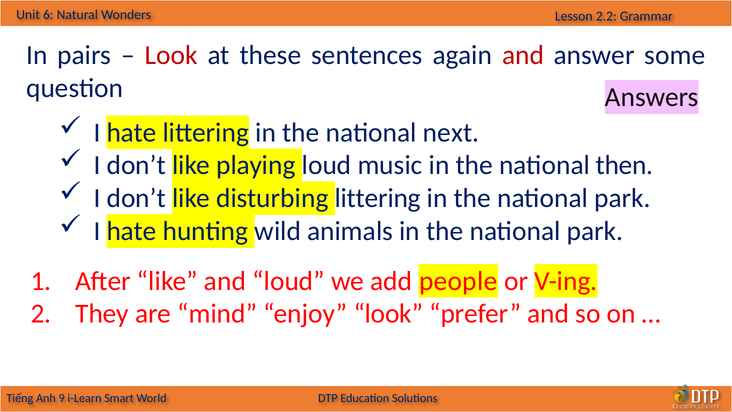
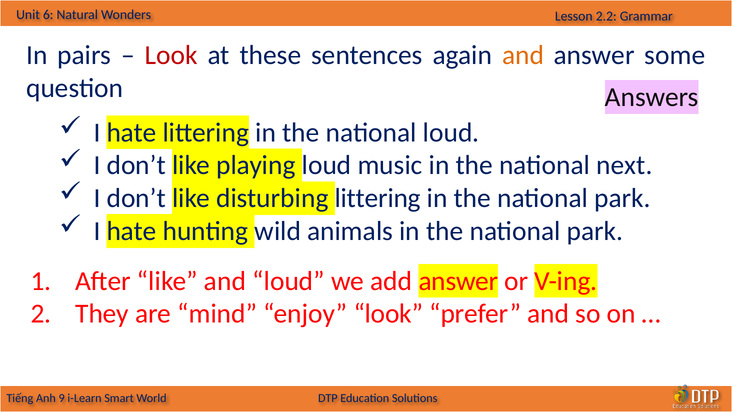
and at (523, 55) colour: red -> orange
national next: next -> loud
then: then -> next
add people: people -> answer
